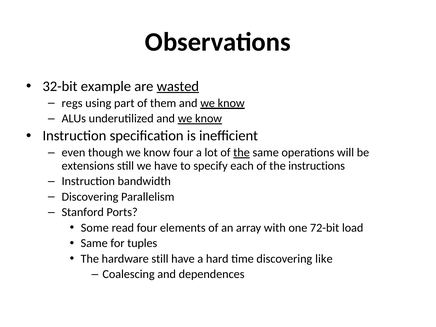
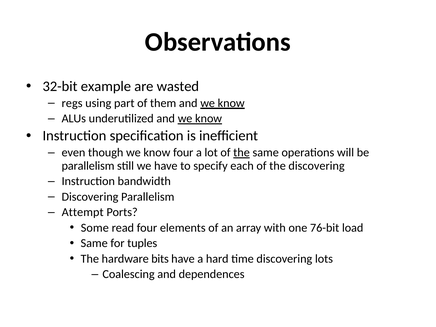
wasted underline: present -> none
extensions at (88, 166): extensions -> parallelism
the instructions: instructions -> discovering
Stanford: Stanford -> Attempt
72-bit: 72-bit -> 76-bit
hardware still: still -> bits
like: like -> lots
